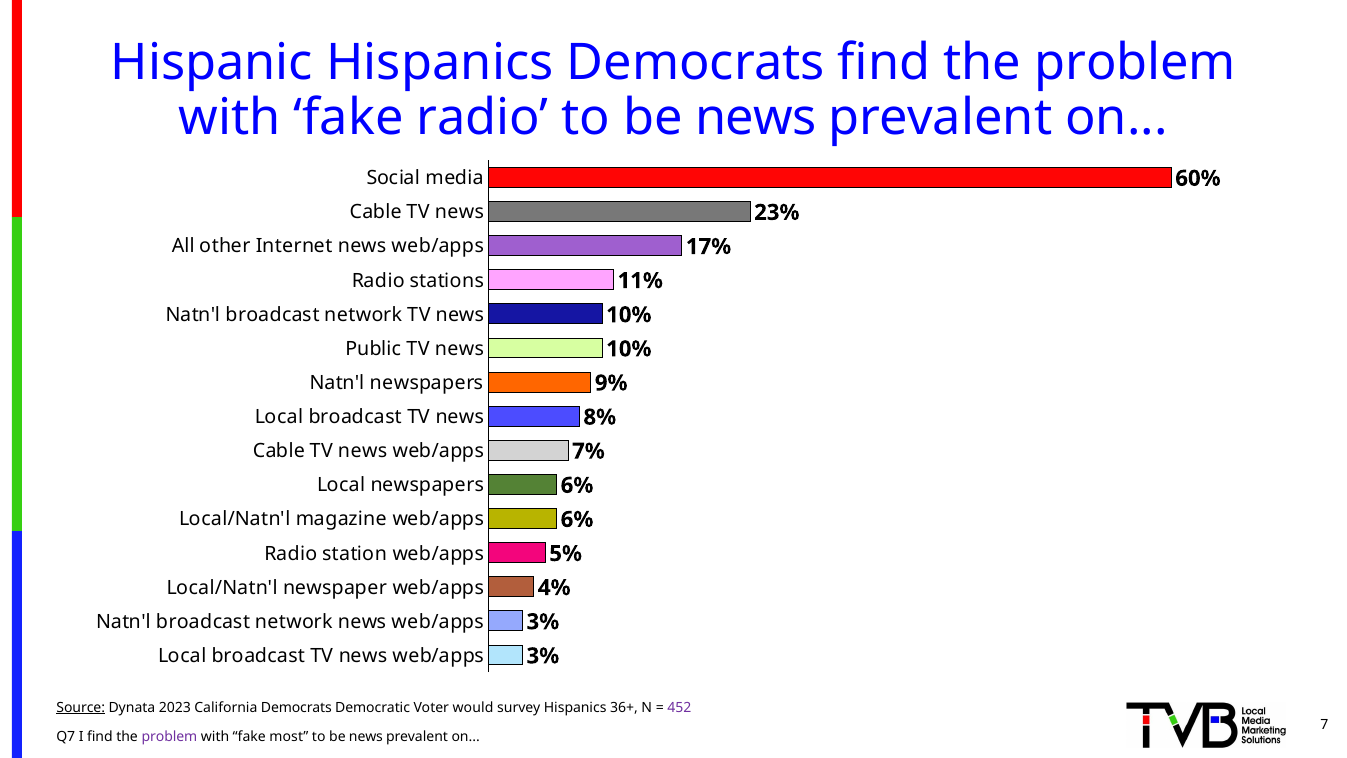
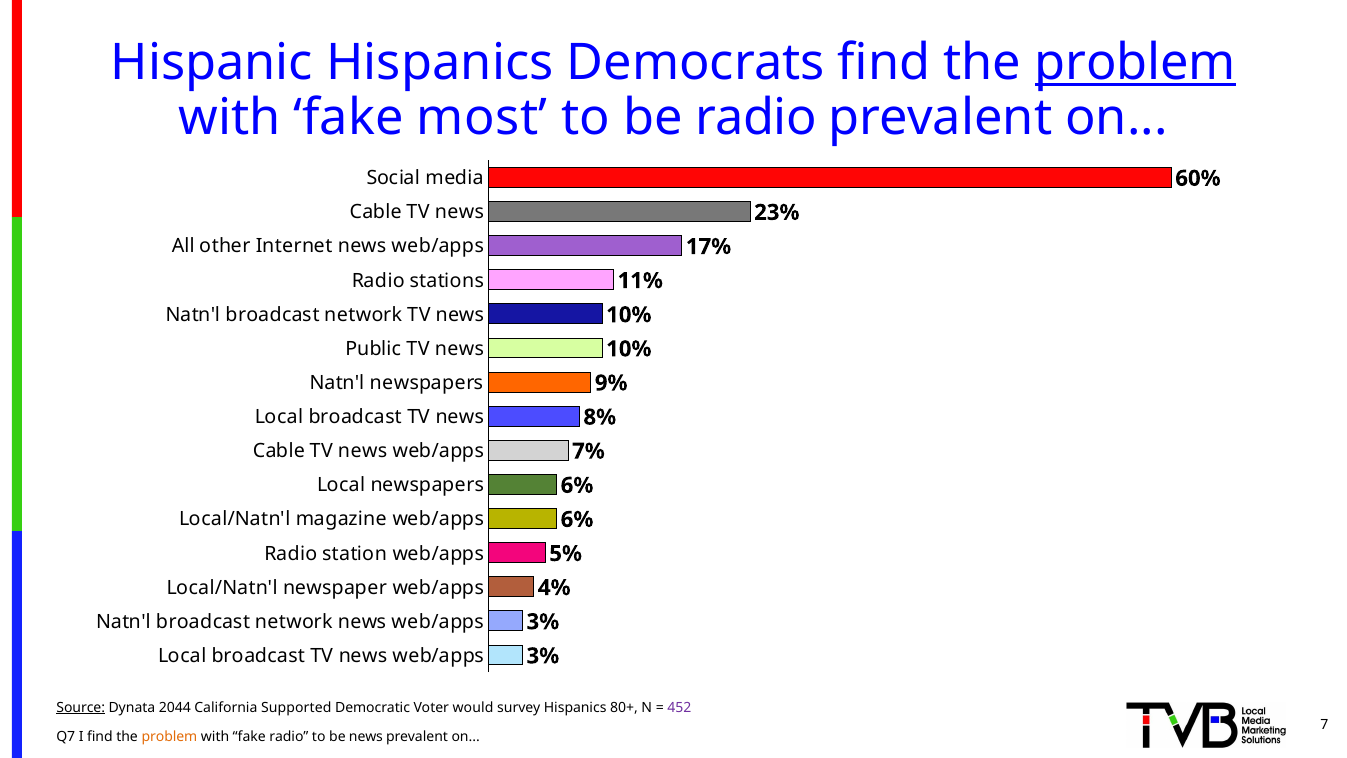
problem at (1135, 63) underline: none -> present
fake radio: radio -> most
news at (756, 118): news -> radio
2023: 2023 -> 2044
California Democrats: Democrats -> Supported
36+: 36+ -> 80+
problem at (169, 736) colour: purple -> orange
fake most: most -> radio
